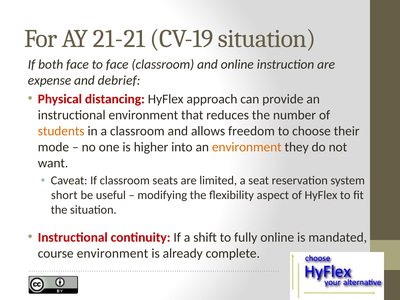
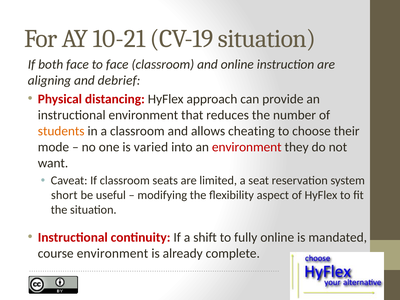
21-21: 21-21 -> 10-21
expense: expense -> aligning
freedom: freedom -> cheating
higher: higher -> varied
environment at (247, 147) colour: orange -> red
